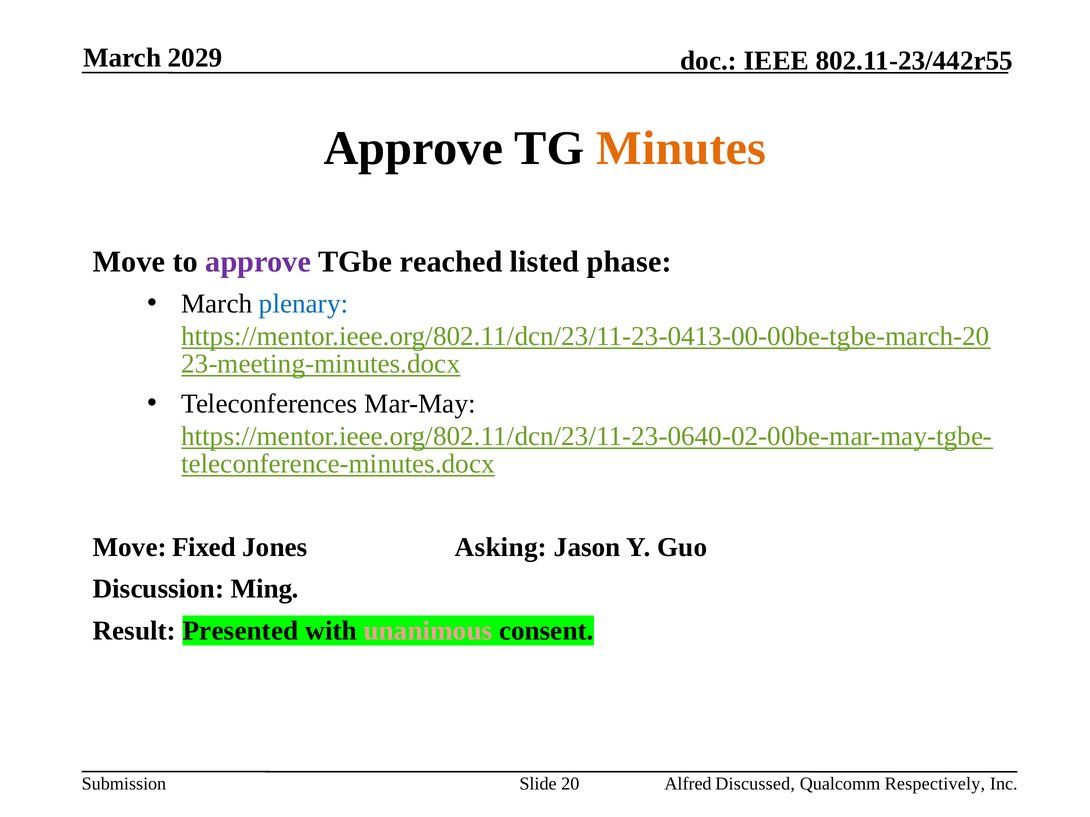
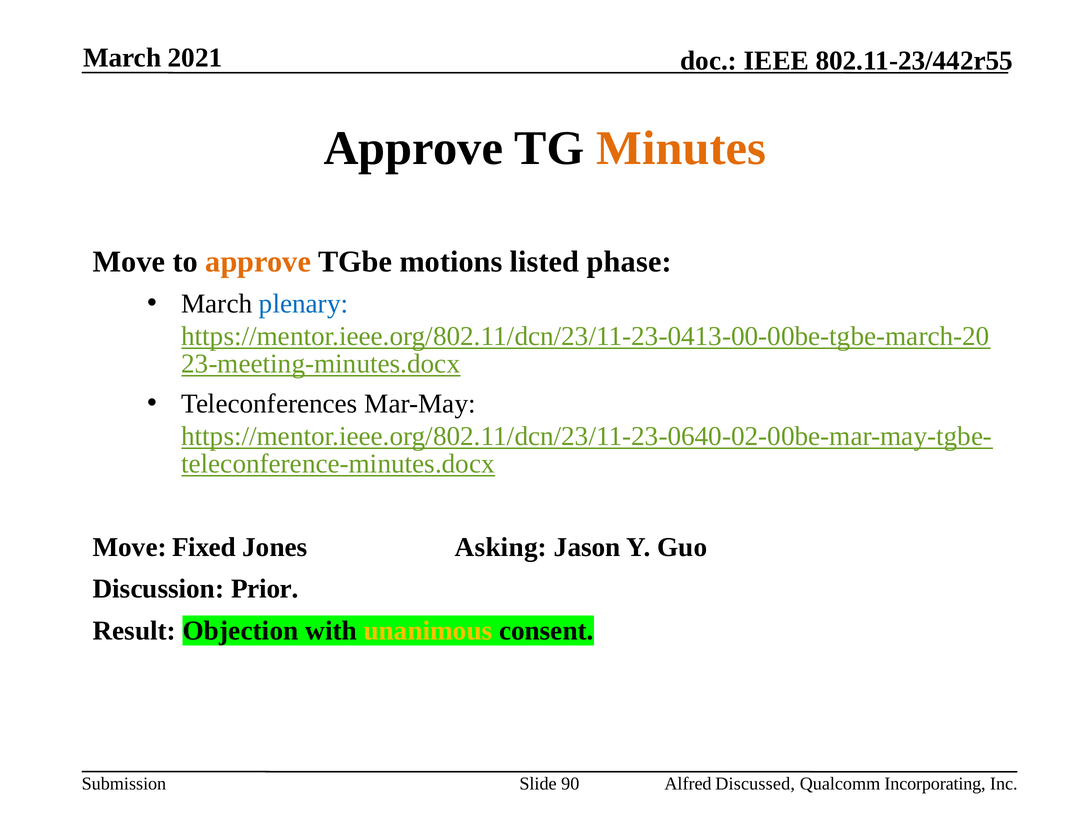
2029: 2029 -> 2021
approve at (258, 262) colour: purple -> orange
reached: reached -> motions
Ming: Ming -> Prior
Presented: Presented -> Objection
unanimous colour: pink -> yellow
20: 20 -> 90
Respectively: Respectively -> Incorporating
